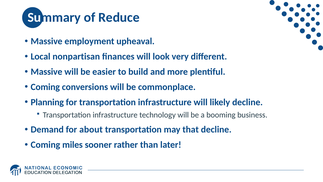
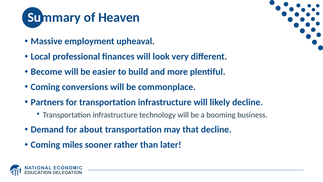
Reduce: Reduce -> Heaven
nonpartisan: nonpartisan -> professional
Massive at (47, 72): Massive -> Become
Planning: Planning -> Partners
